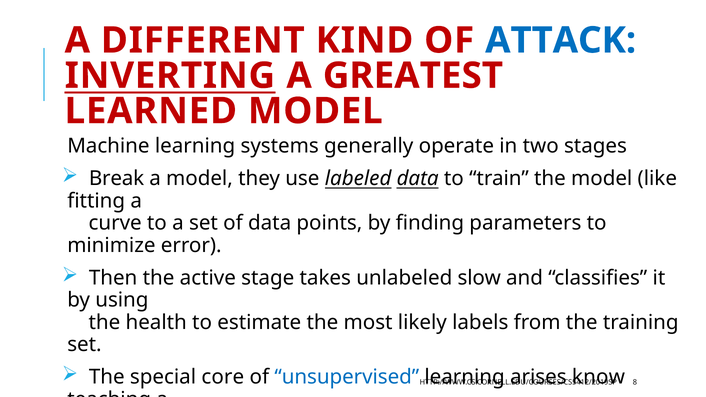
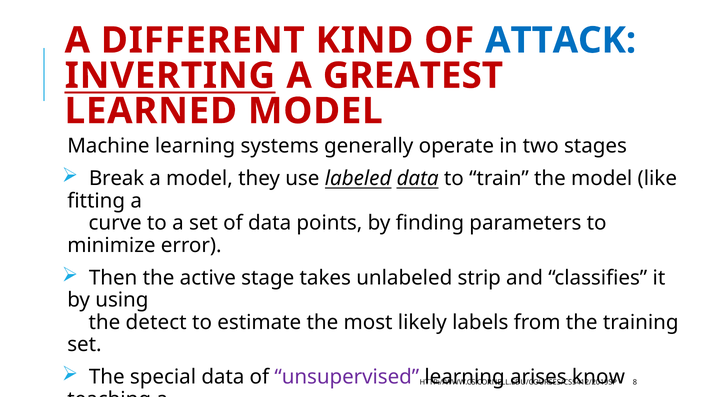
slow: slow -> strip
health: health -> detect
special core: core -> data
unsupervised colour: blue -> purple
